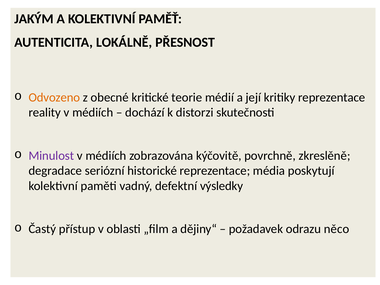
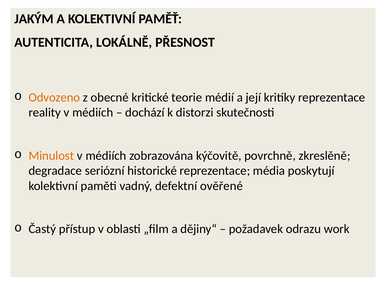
Minulost colour: purple -> orange
výsledky: výsledky -> ověřené
něco: něco -> work
